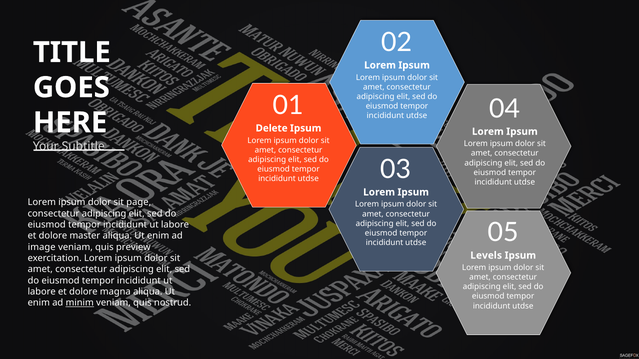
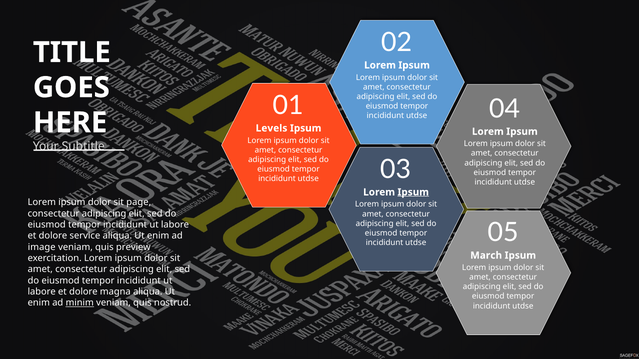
Delete: Delete -> Levels
Ipsum at (413, 192) underline: none -> present
master: master -> service
Levels: Levels -> March
